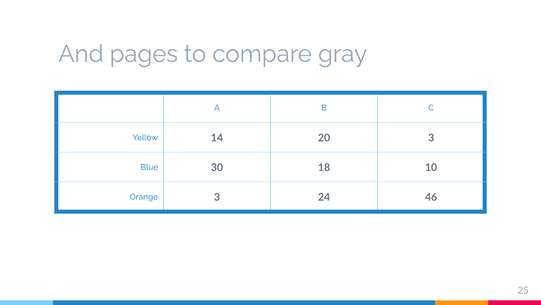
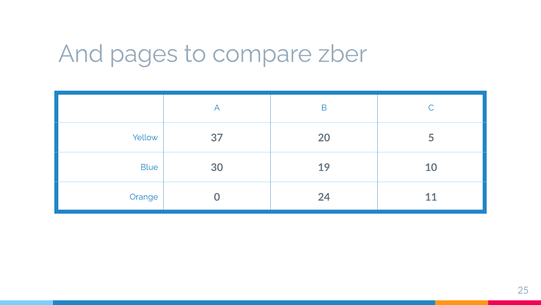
gray: gray -> zber
14: 14 -> 37
20 3: 3 -> 5
18: 18 -> 19
Orange 3: 3 -> 0
46: 46 -> 11
